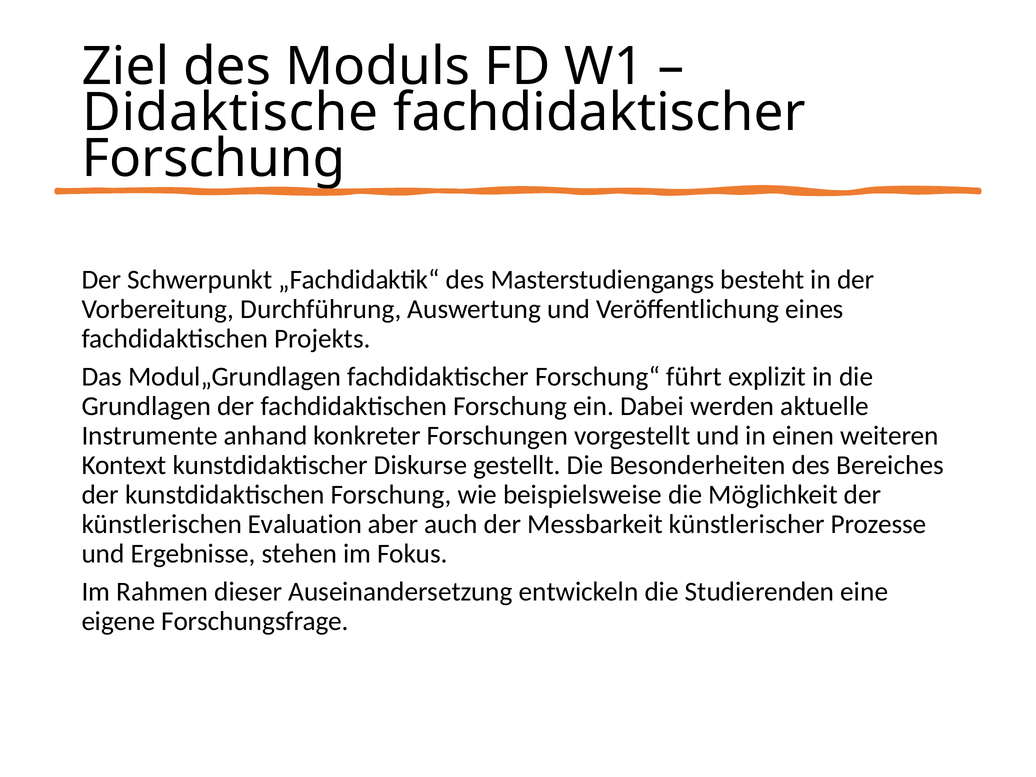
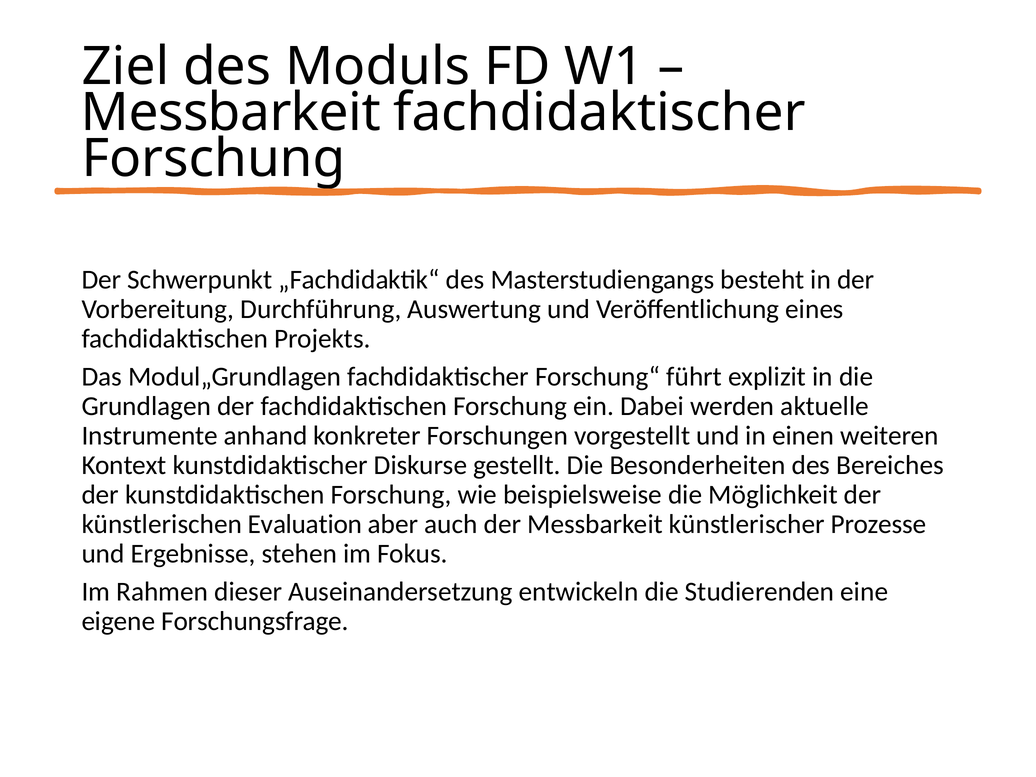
Didaktische at (230, 113): Didaktische -> Messbarkeit
